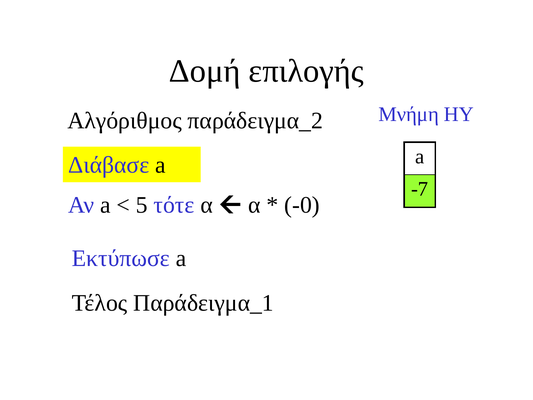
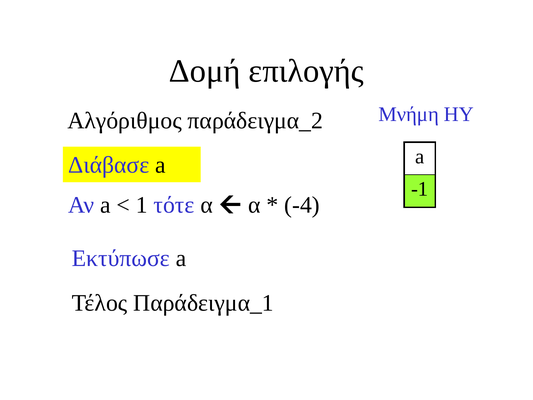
-7: -7 -> -1
5: 5 -> 1
-0: -0 -> -4
